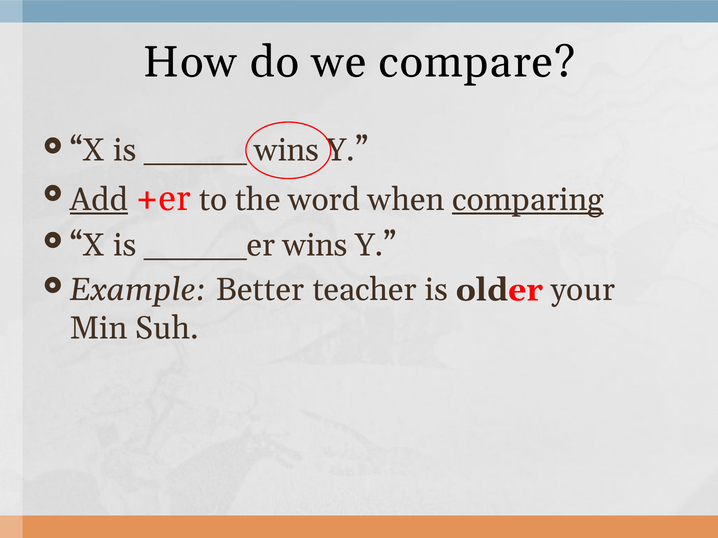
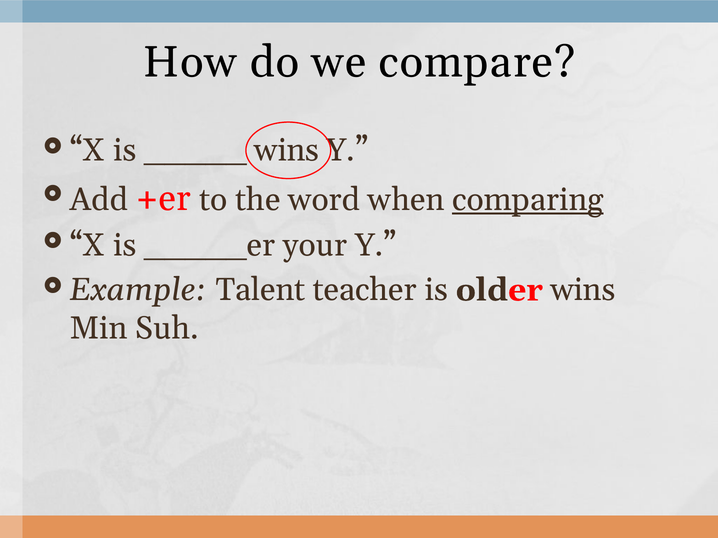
Add underline: present -> none
_____er wins: wins -> your
Better: Better -> Talent
older your: your -> wins
